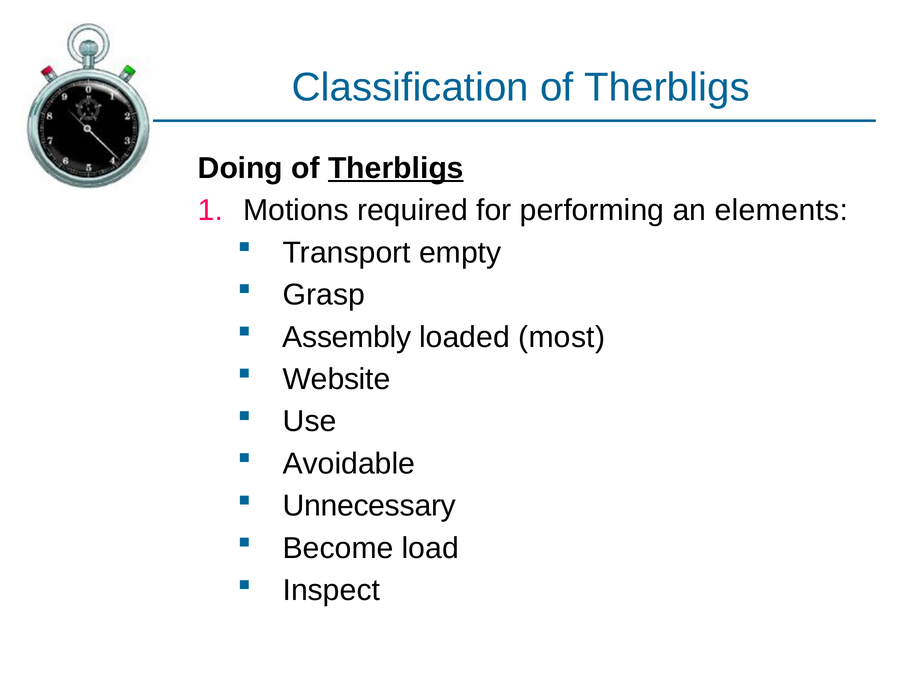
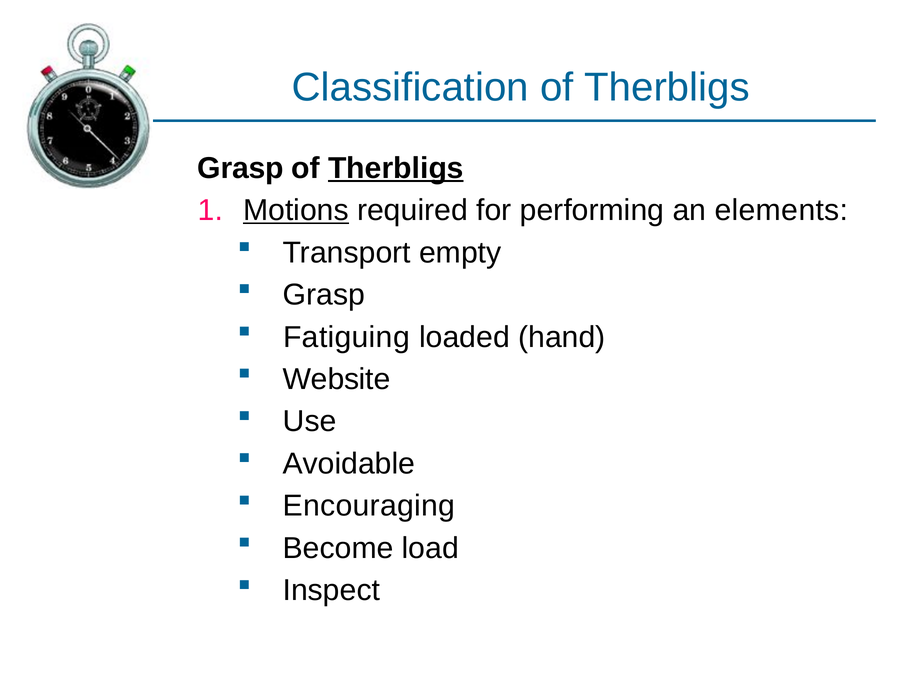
Doing at (240, 168): Doing -> Grasp
Motions underline: none -> present
Assembly: Assembly -> Fatiguing
most: most -> hand
Unnecessary: Unnecessary -> Encouraging
